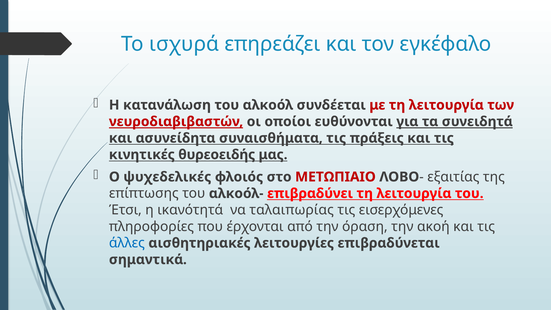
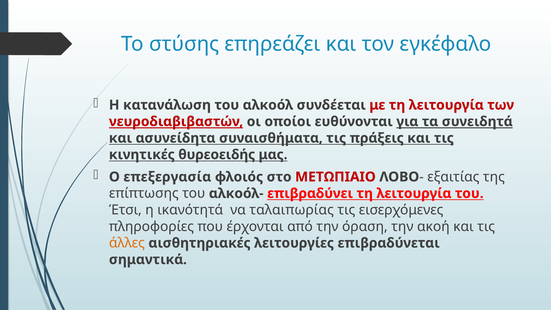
ισχυρά: ισχυρά -> στύσης
ψυχεδελικές: ψυχεδελικές -> επεξεργασία
άλλες colour: blue -> orange
